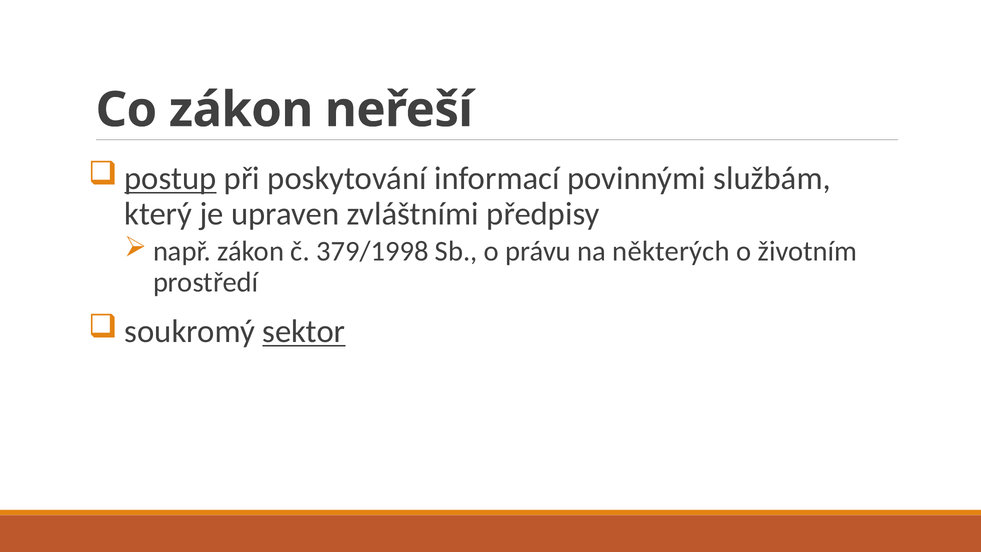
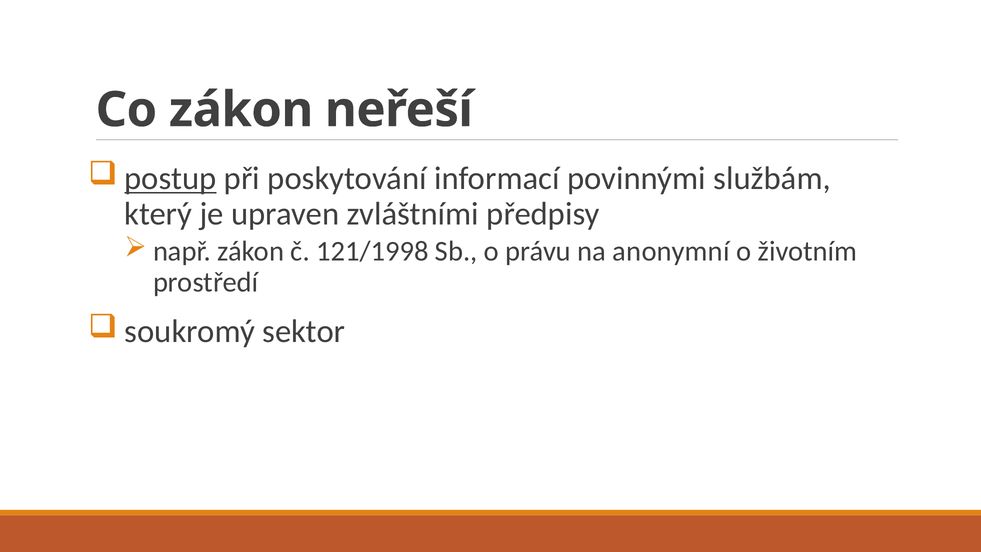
379/1998: 379/1998 -> 121/1998
některých: některých -> anonymní
sektor underline: present -> none
